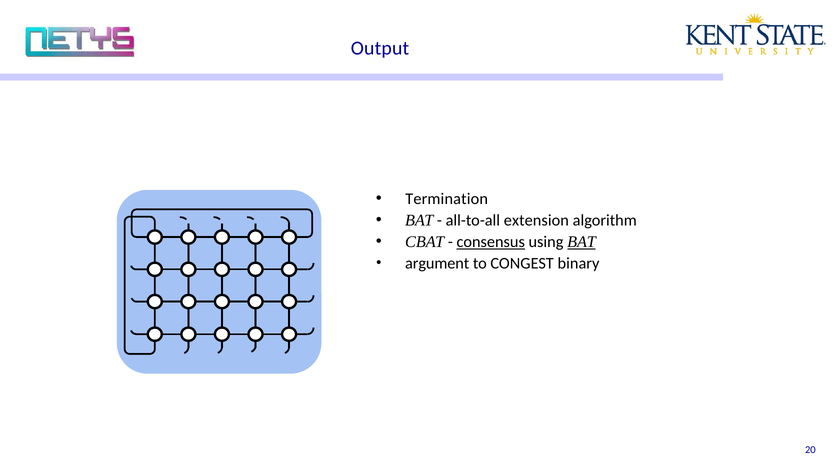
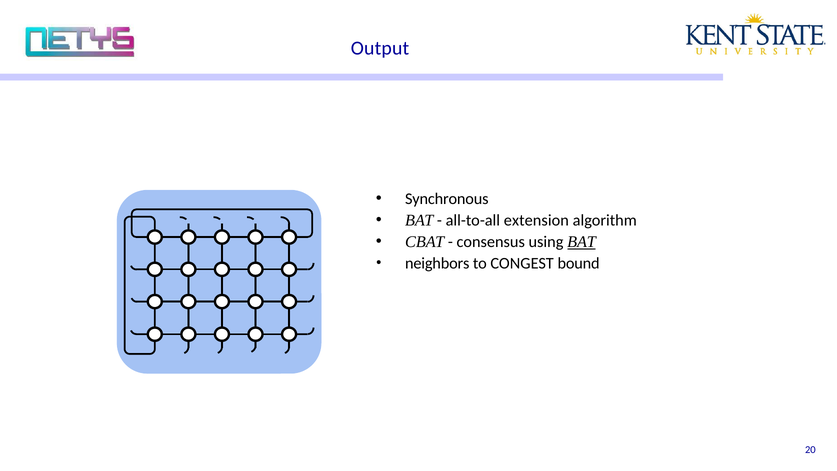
Termination: Termination -> Synchronous
consensus underline: present -> none
argument: argument -> neighbors
binary: binary -> bound
